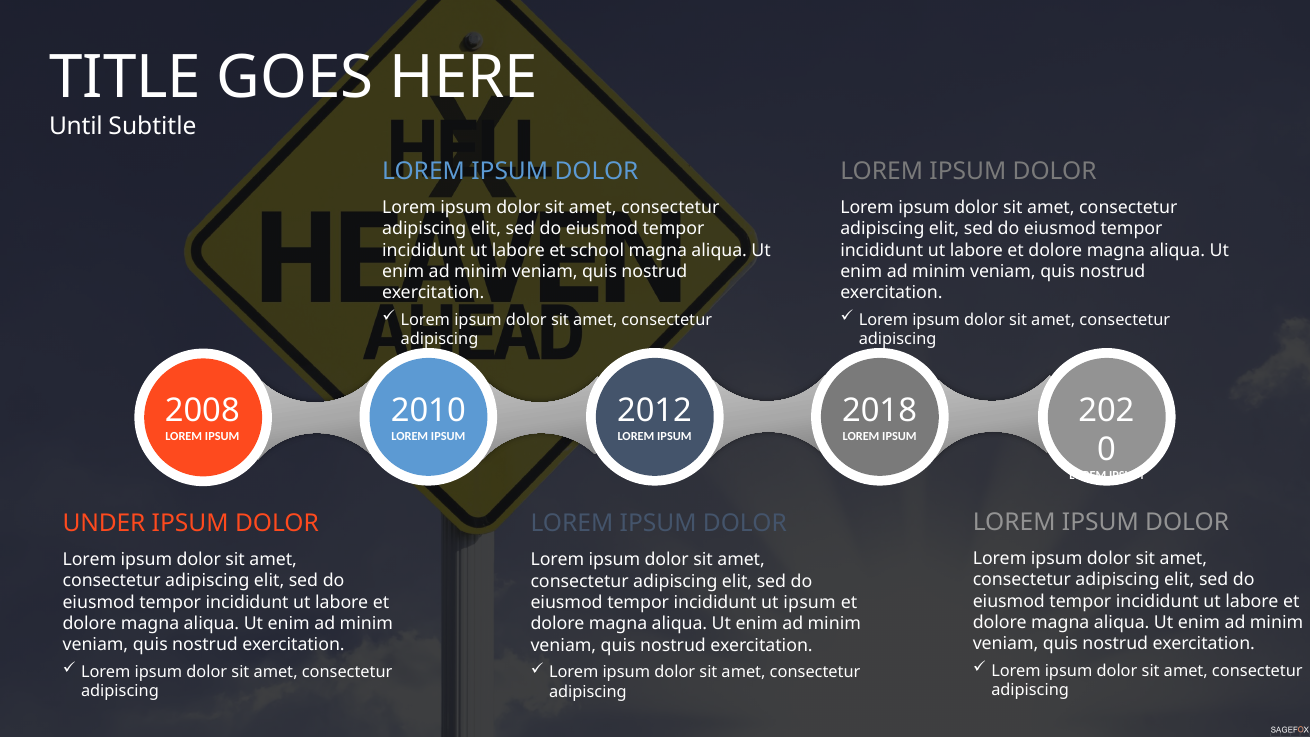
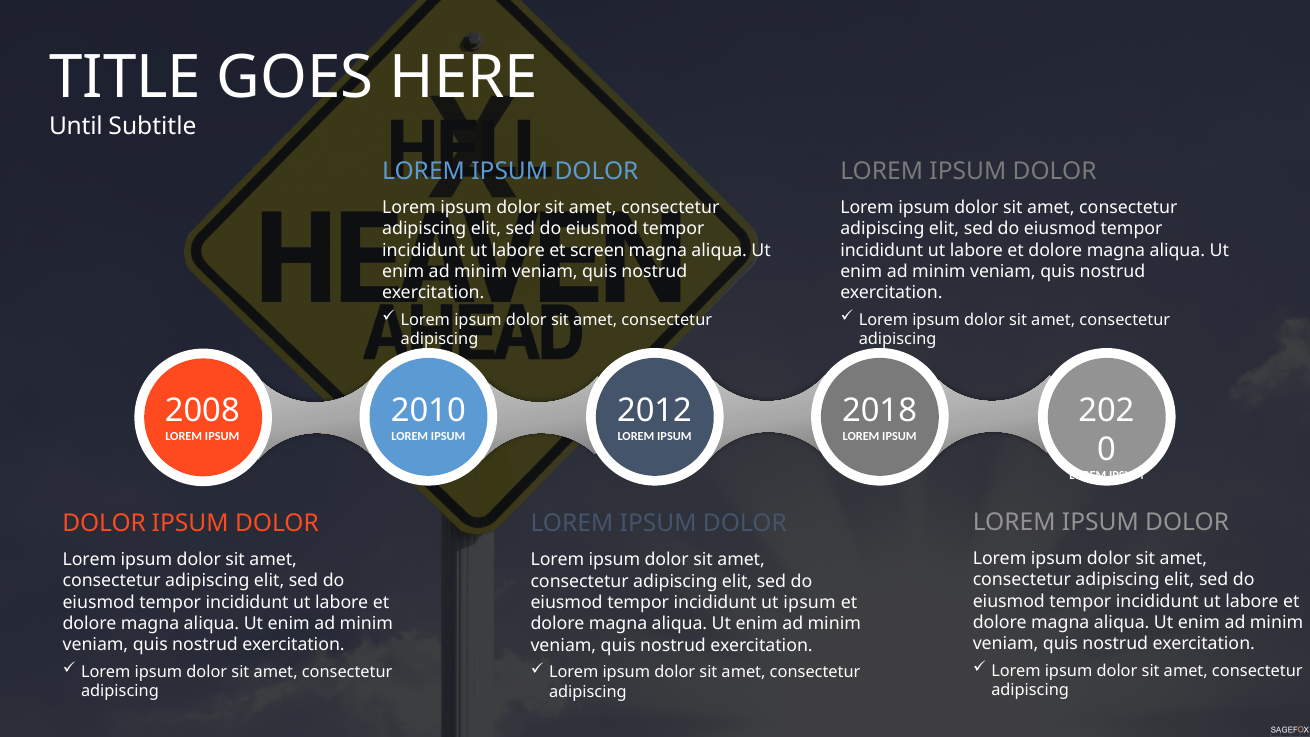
school: school -> screen
UNDER at (104, 523): UNDER -> DOLOR
